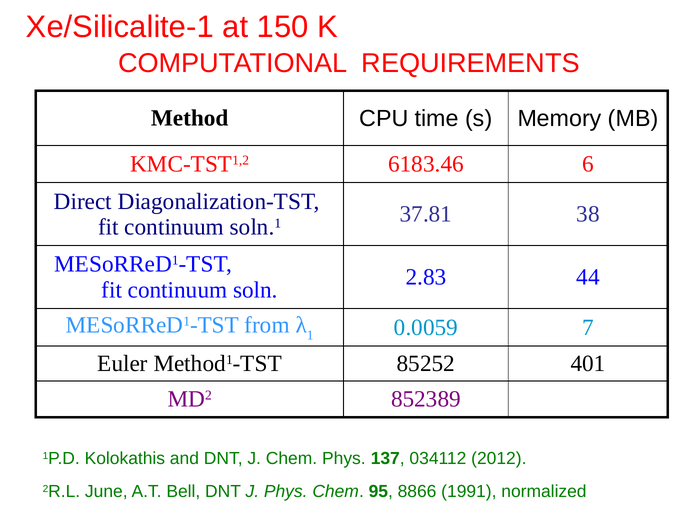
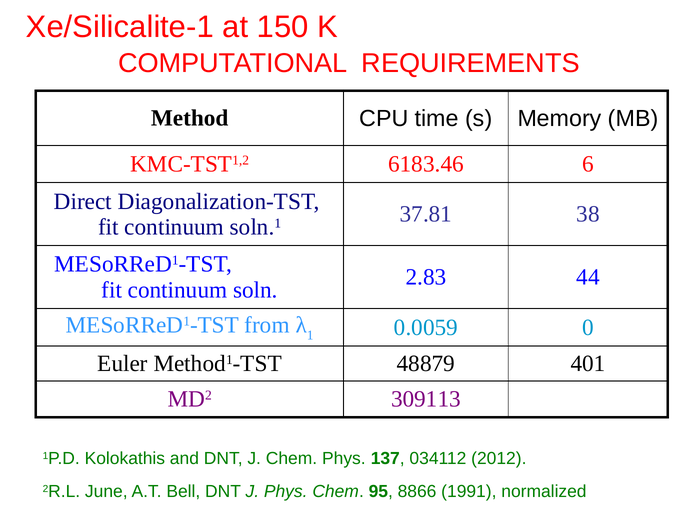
7: 7 -> 0
85252: 85252 -> 48879
852389: 852389 -> 309113
